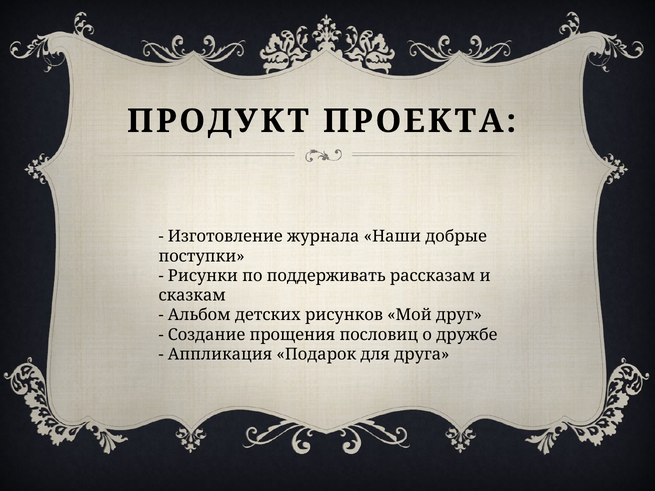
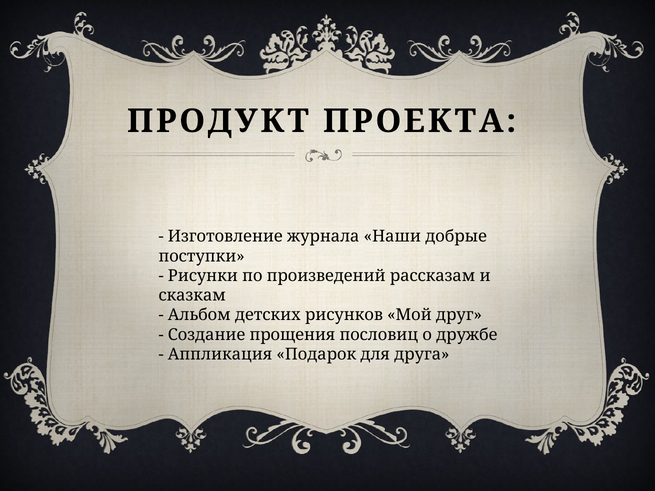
поддерживать: поддерживать -> произведений
